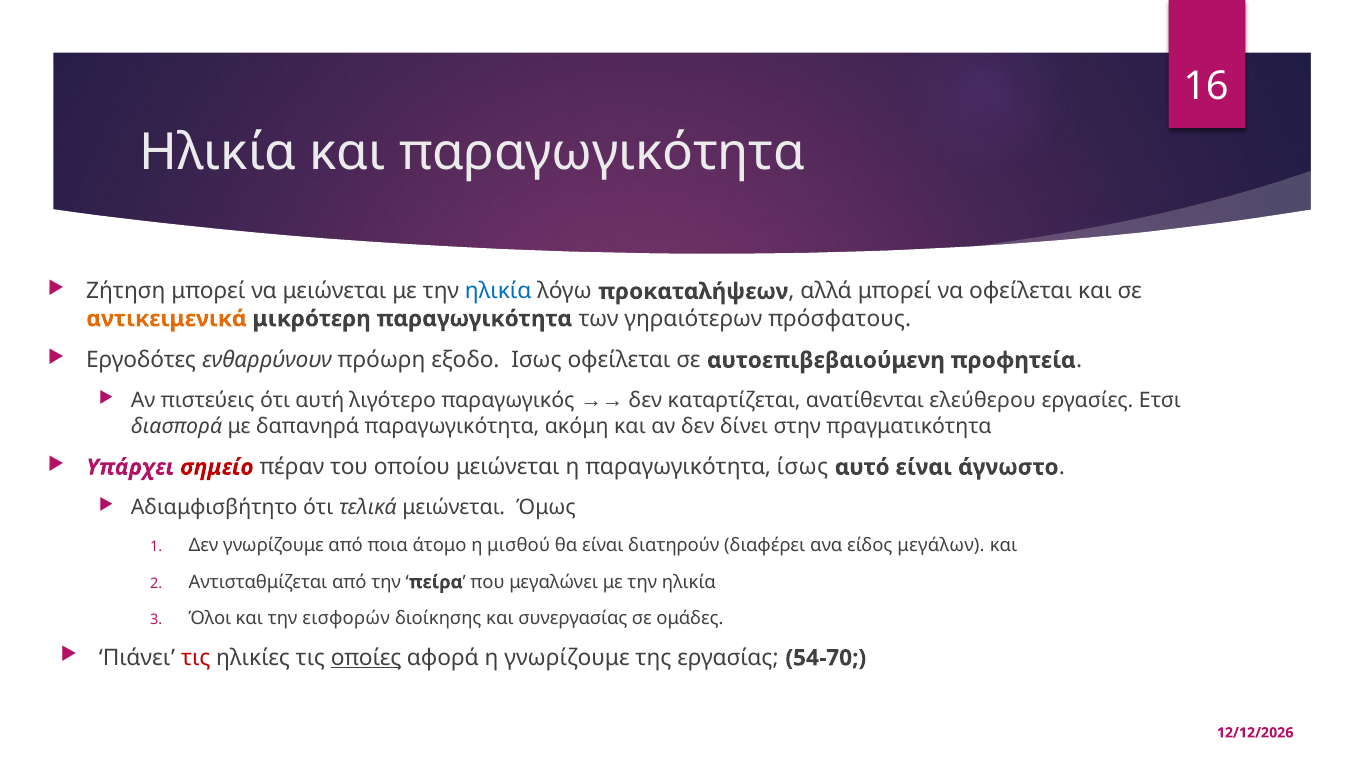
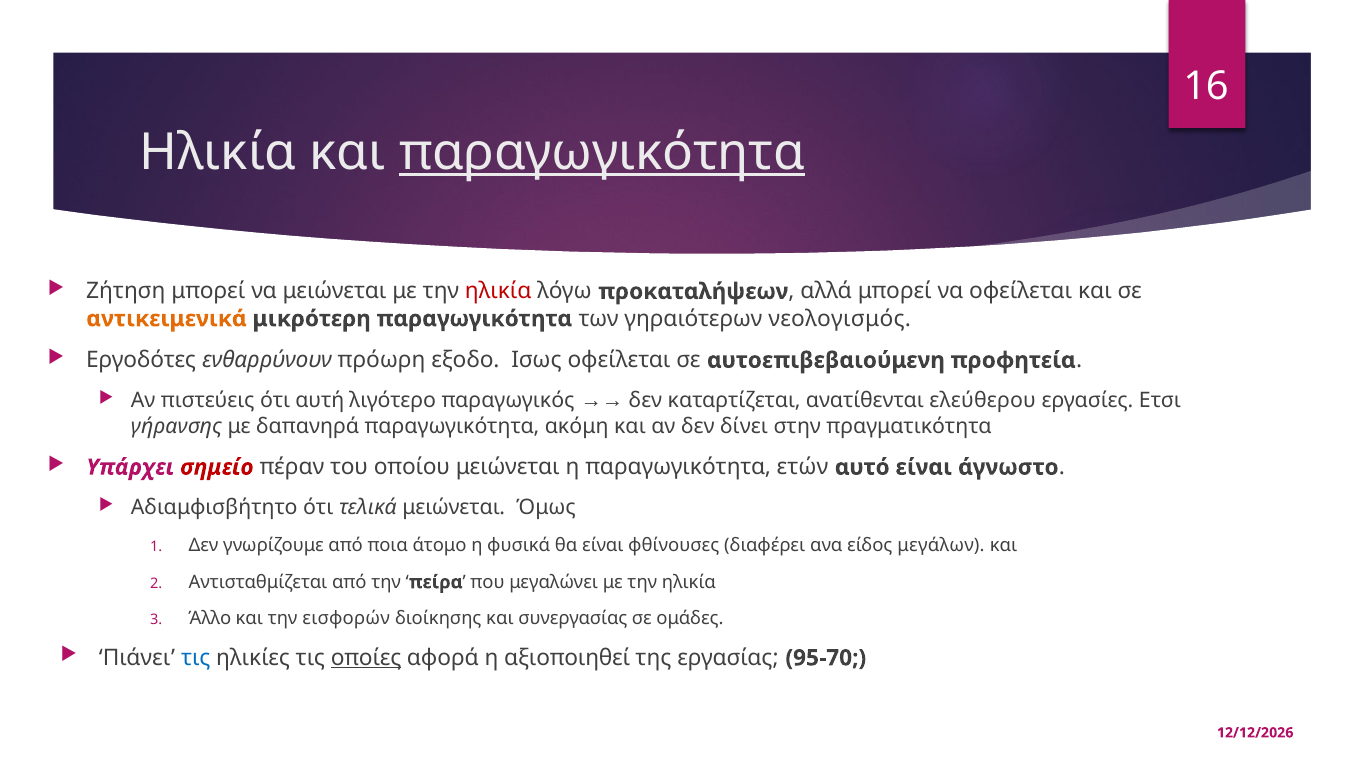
παραγωγικότητα at (602, 152) underline: none -> present
ηλικία at (498, 291) colour: blue -> red
πρόσφατους: πρόσφατους -> νεολογισμός
διασπορά: διασπορά -> γήρανσης
ίσως: ίσως -> ετών
μισθού: μισθού -> φυσικά
διατηρούν: διατηρούν -> φθίνουσες
Όλοι: Όλοι -> Άλλο
τις at (196, 658) colour: red -> blue
η γνωρίζουμε: γνωρίζουμε -> αξιοποιηθεί
54-70: 54-70 -> 95-70
